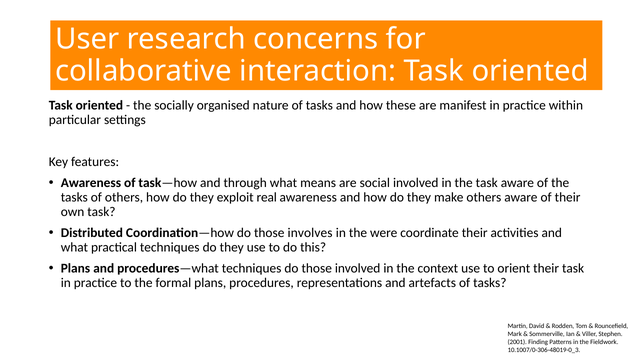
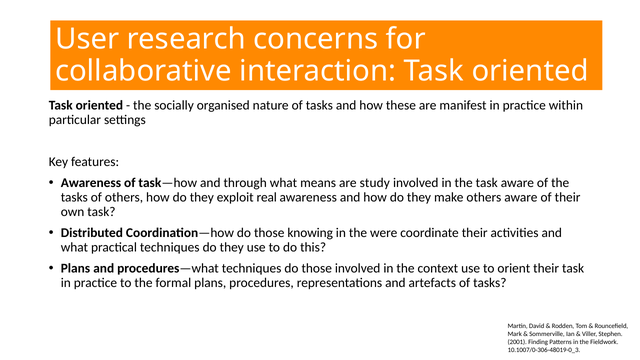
social: social -> study
involves: involves -> knowing
